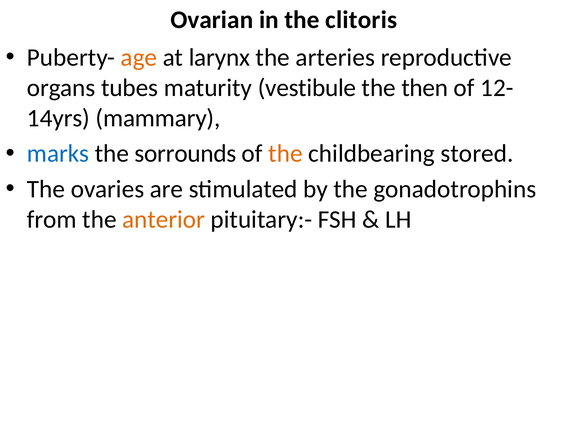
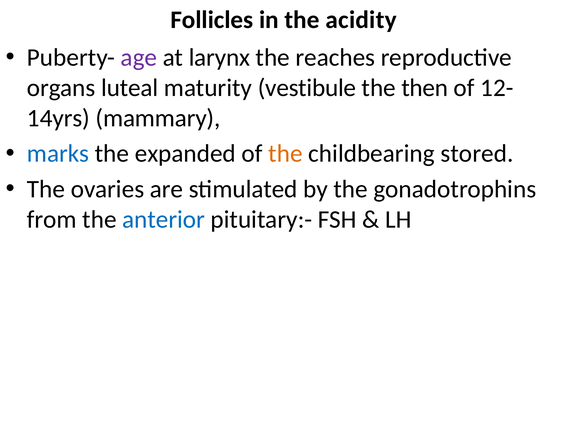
Ovarian: Ovarian -> Follicles
clitoris: clitoris -> acidity
age colour: orange -> purple
arteries: arteries -> reaches
tubes: tubes -> luteal
sorrounds: sorrounds -> expanded
anterior colour: orange -> blue
